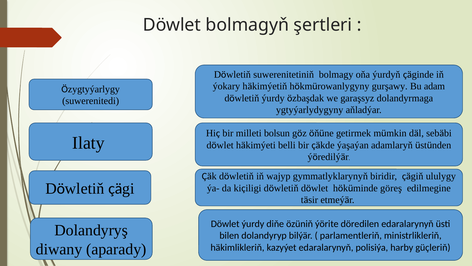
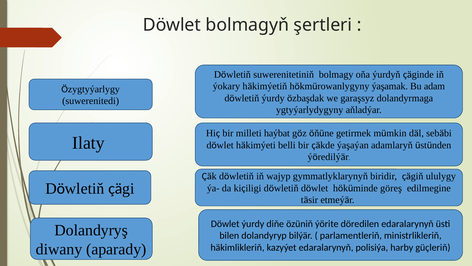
gurşawy: gurşawy -> ýaşamak
bolsun: bolsun -> haýbat
